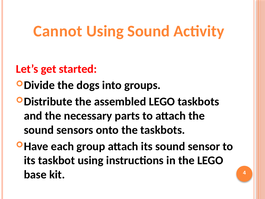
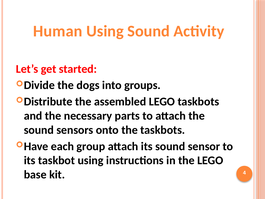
Cannot: Cannot -> Human
